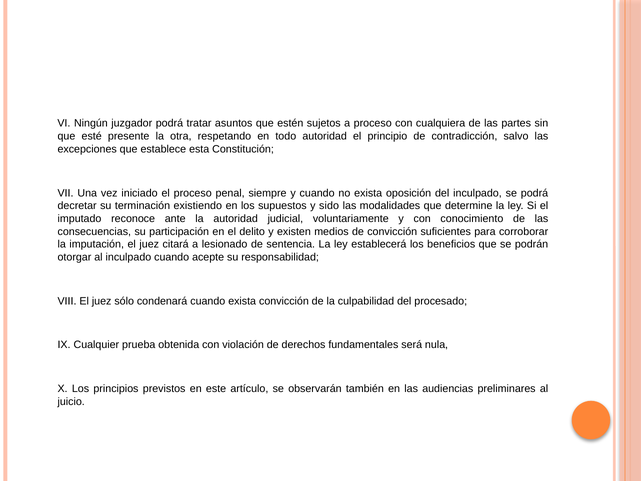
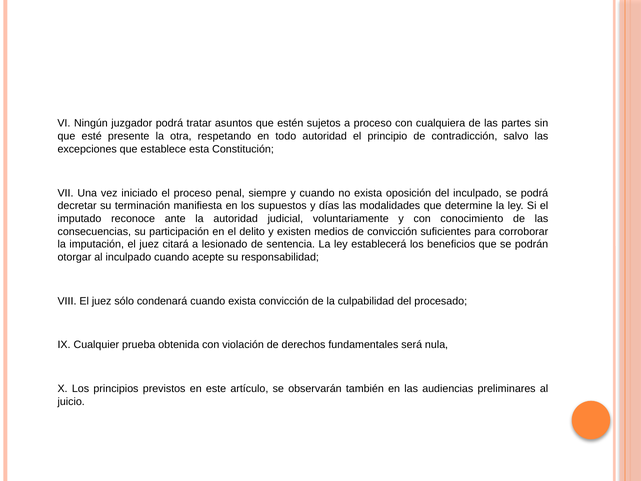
existiendo: existiendo -> manifiesta
sido: sido -> días
